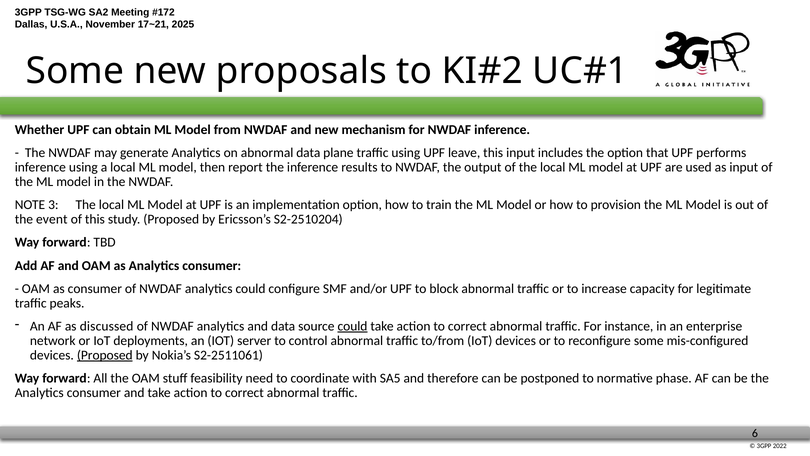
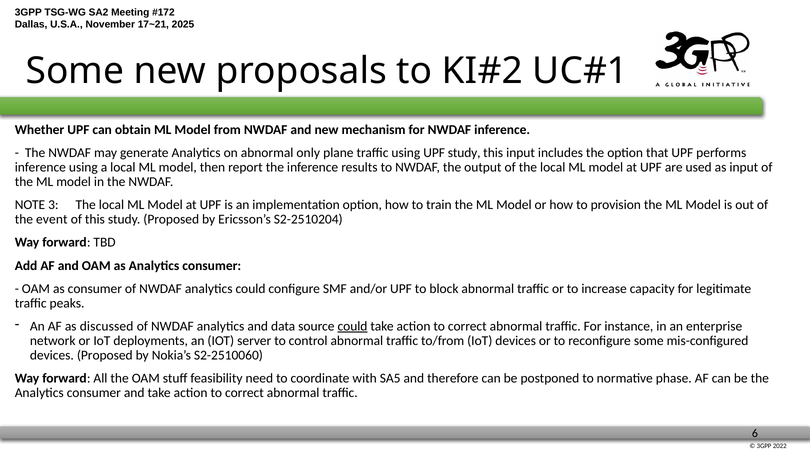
abnormal data: data -> only
UPF leave: leave -> study
Proposed at (105, 355) underline: present -> none
S2-2511061: S2-2511061 -> S2-2510060
